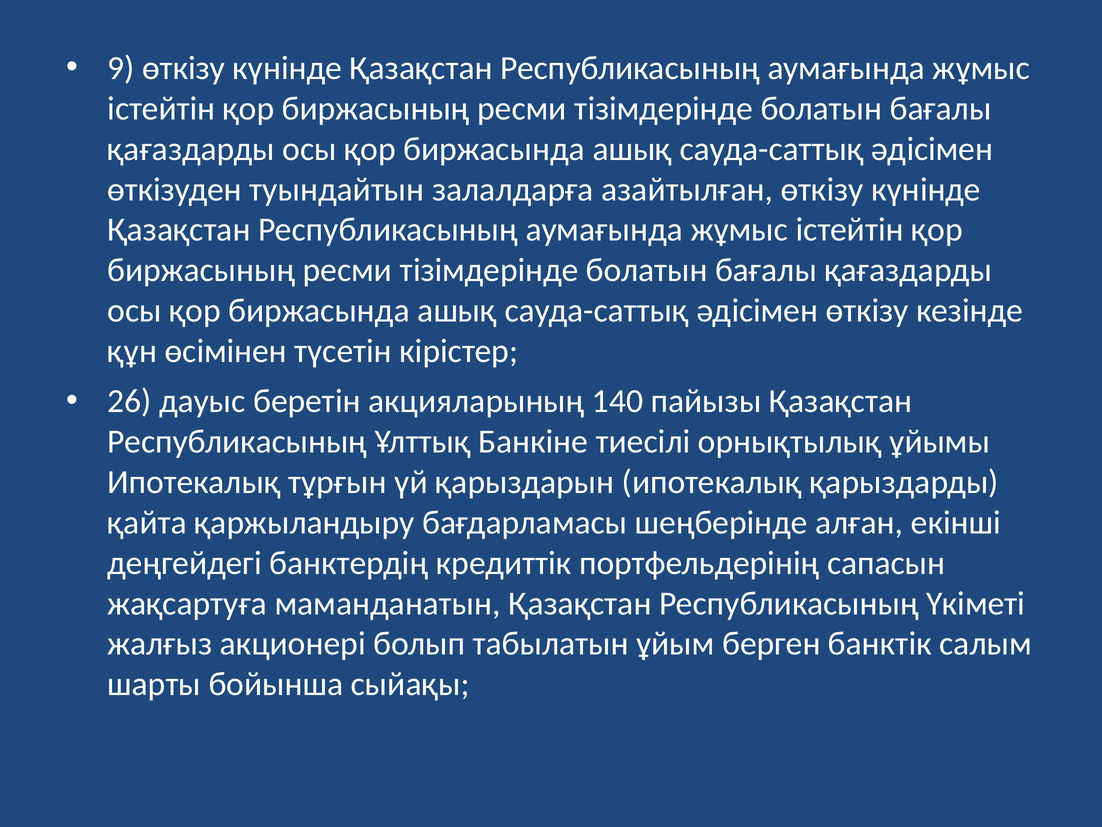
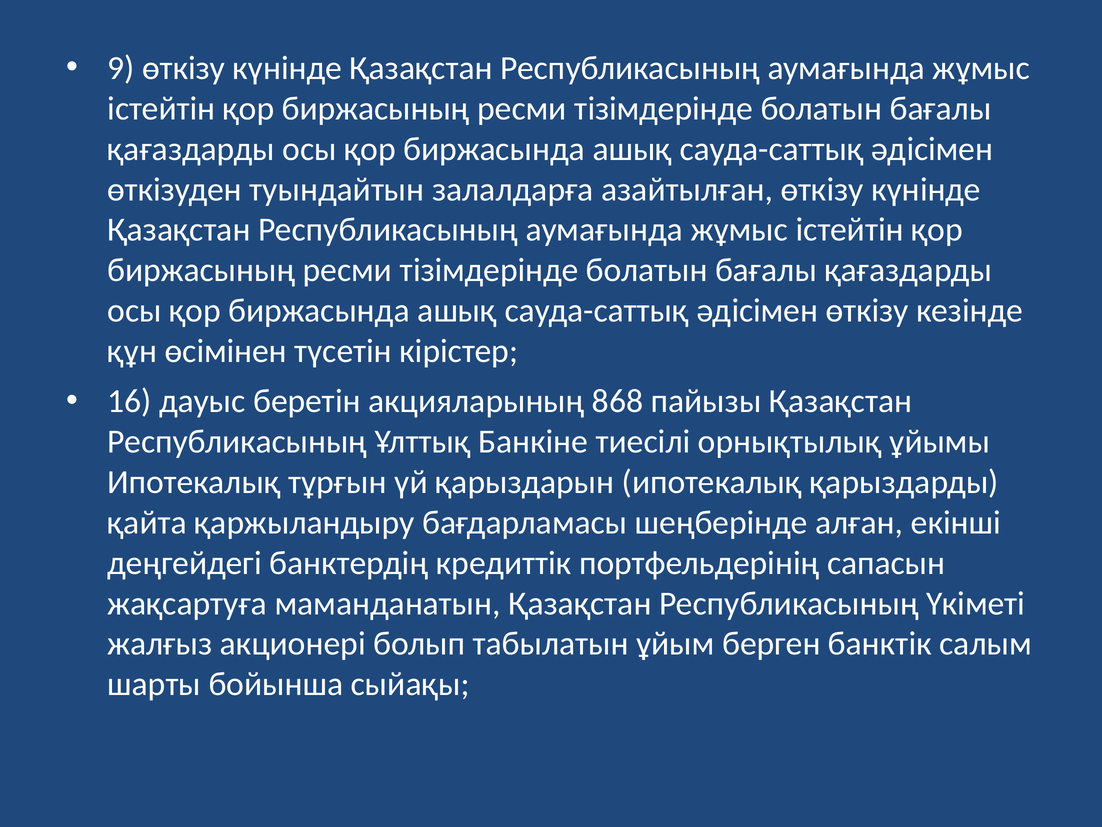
26: 26 -> 16
140: 140 -> 868
